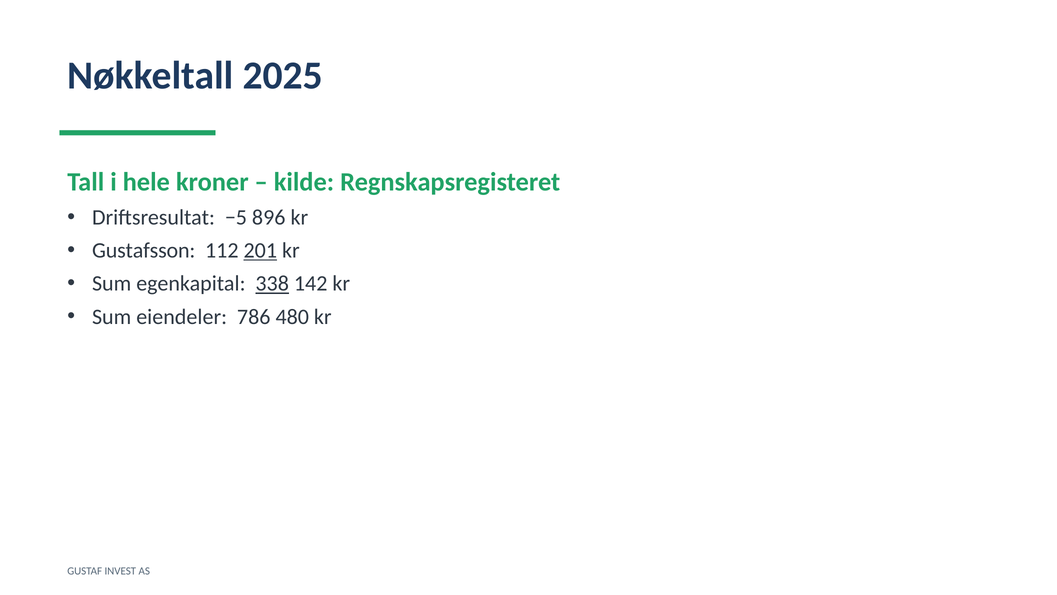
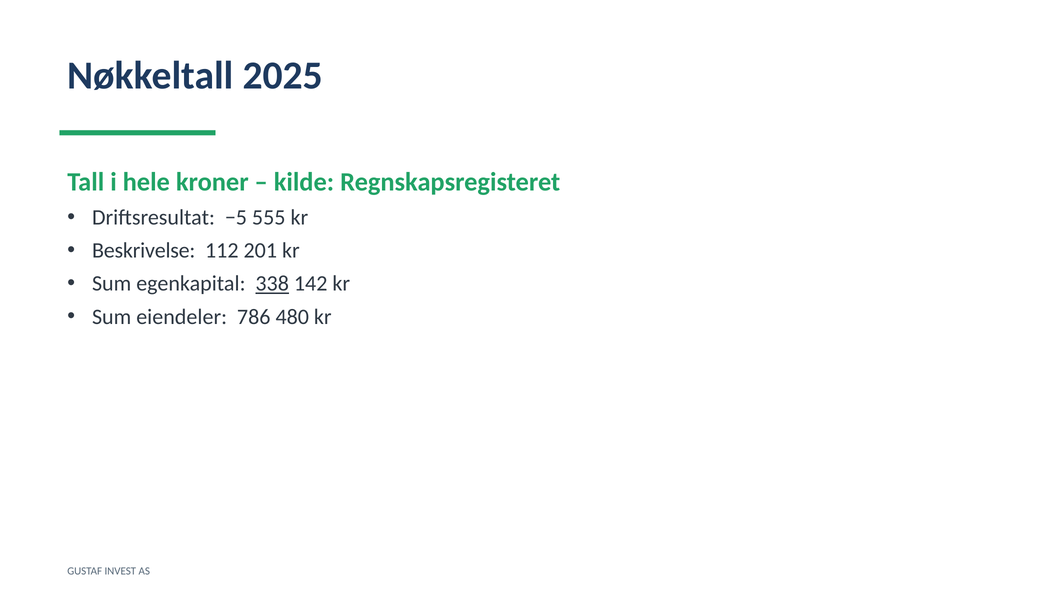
896: 896 -> 555
Gustafsson: Gustafsson -> Beskrivelse
201 underline: present -> none
